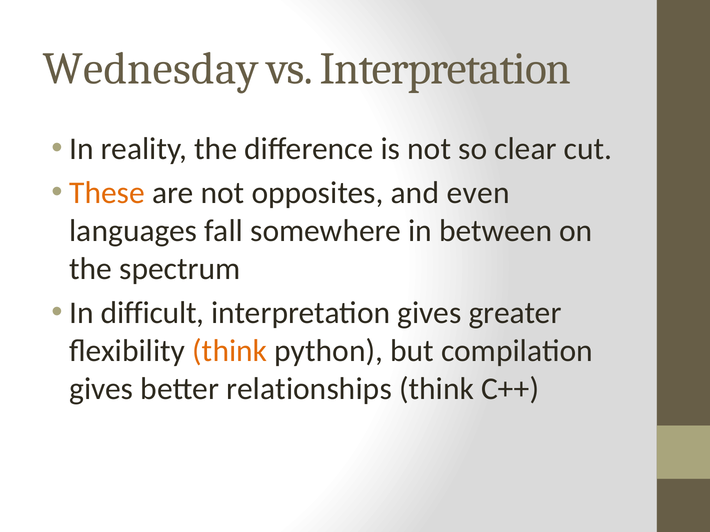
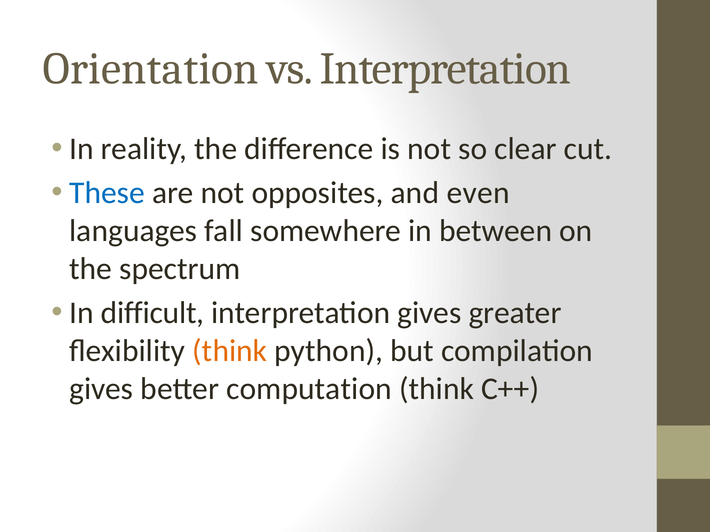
Wednesday: Wednesday -> Orientation
These colour: orange -> blue
relationships: relationships -> computation
